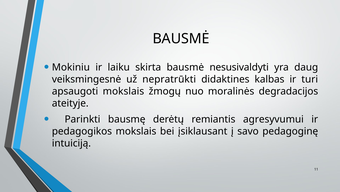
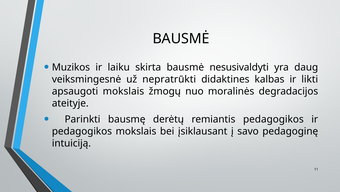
Mokiniu: Mokiniu -> Muzikos
turi: turi -> likti
remiantis agresyvumui: agresyvumui -> pedagogikos
